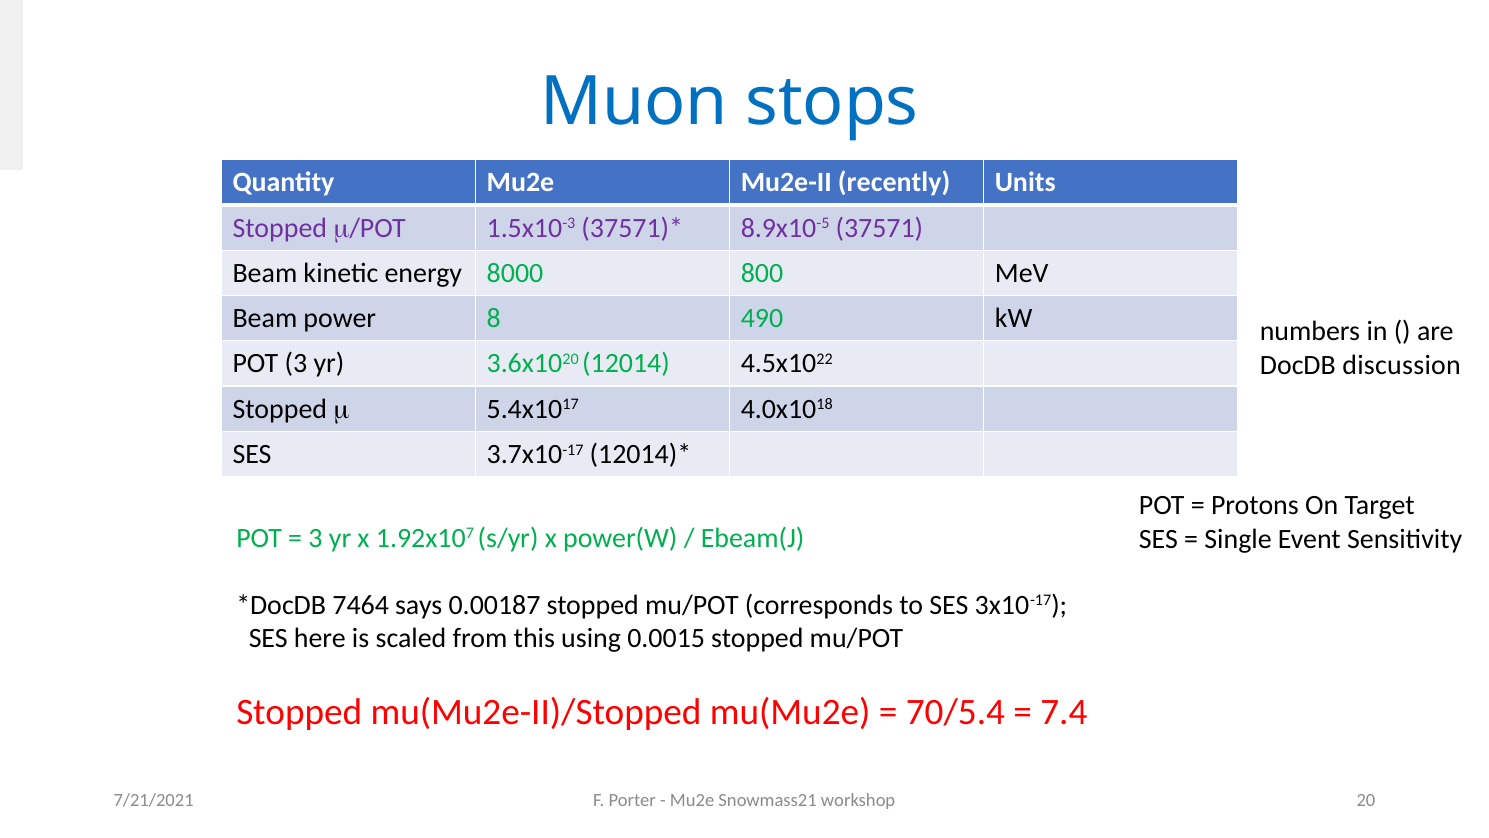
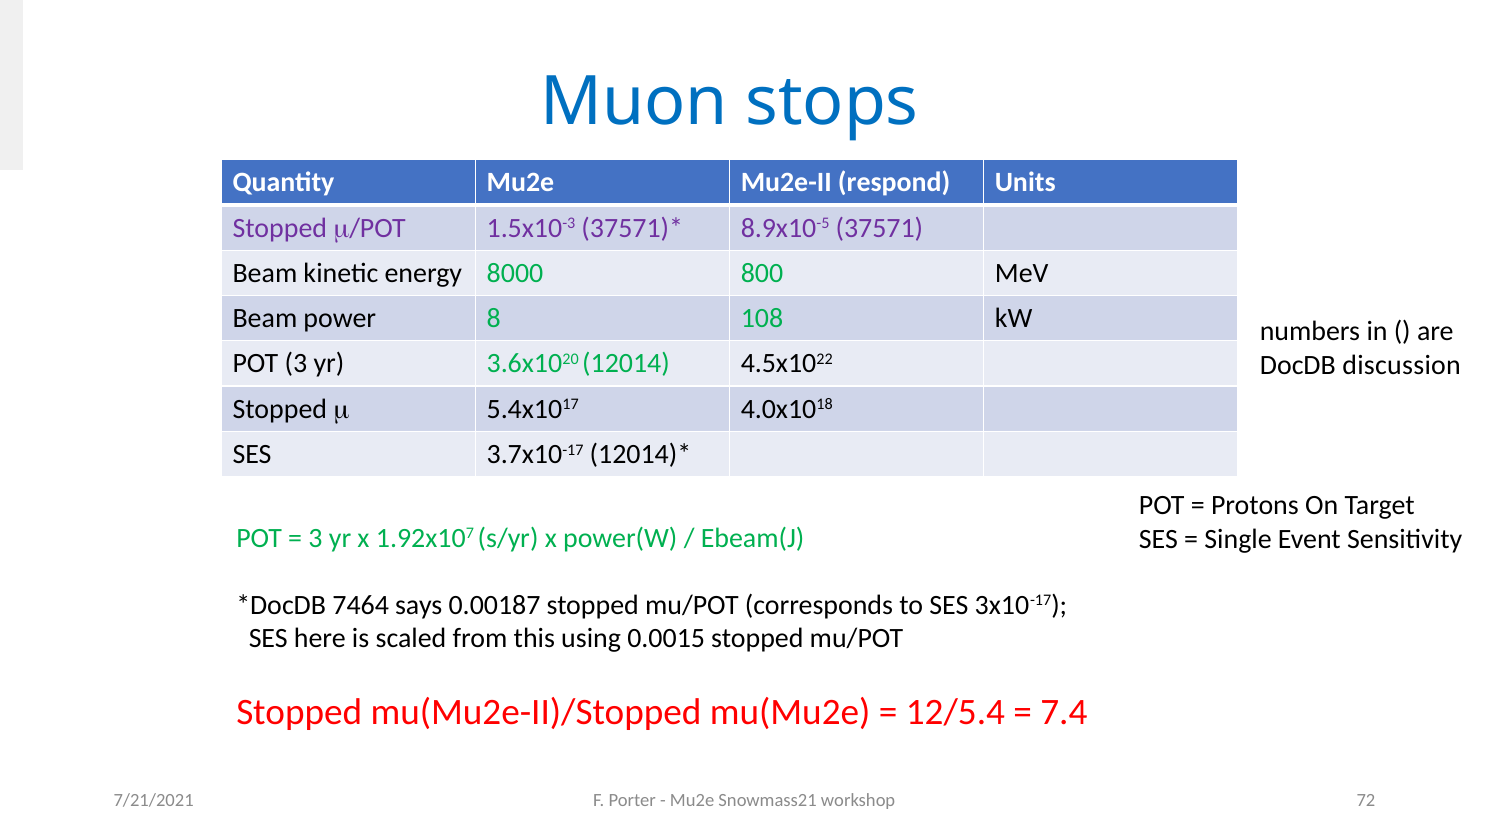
recently: recently -> respond
490: 490 -> 108
70/5.4: 70/5.4 -> 12/5.4
20: 20 -> 72
